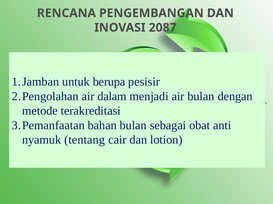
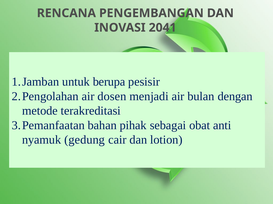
2087: 2087 -> 2041
dalam: dalam -> dosen
bahan bulan: bulan -> pihak
tentang: tentang -> gedung
